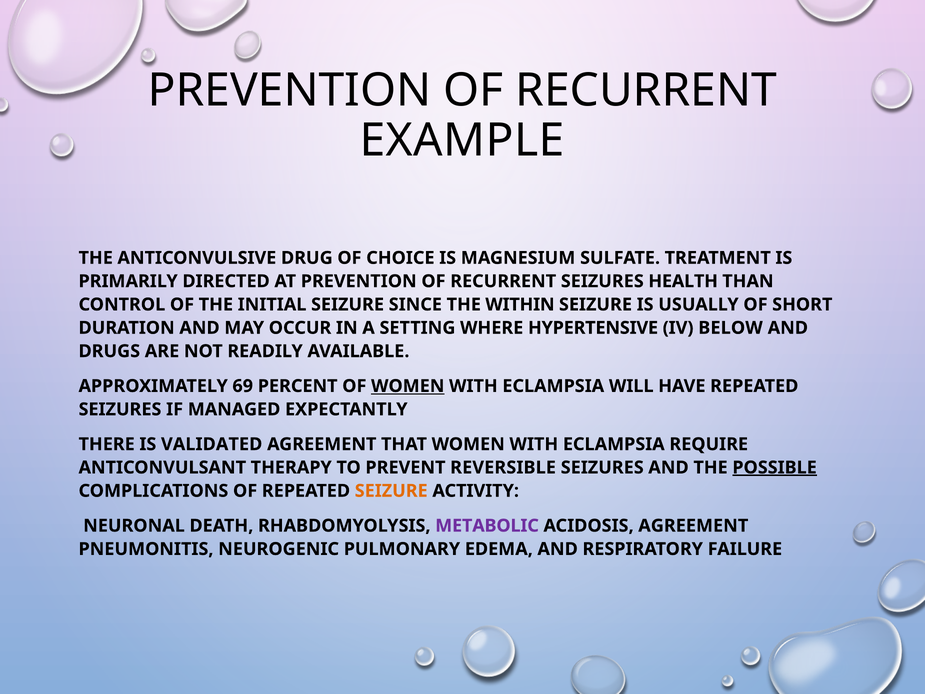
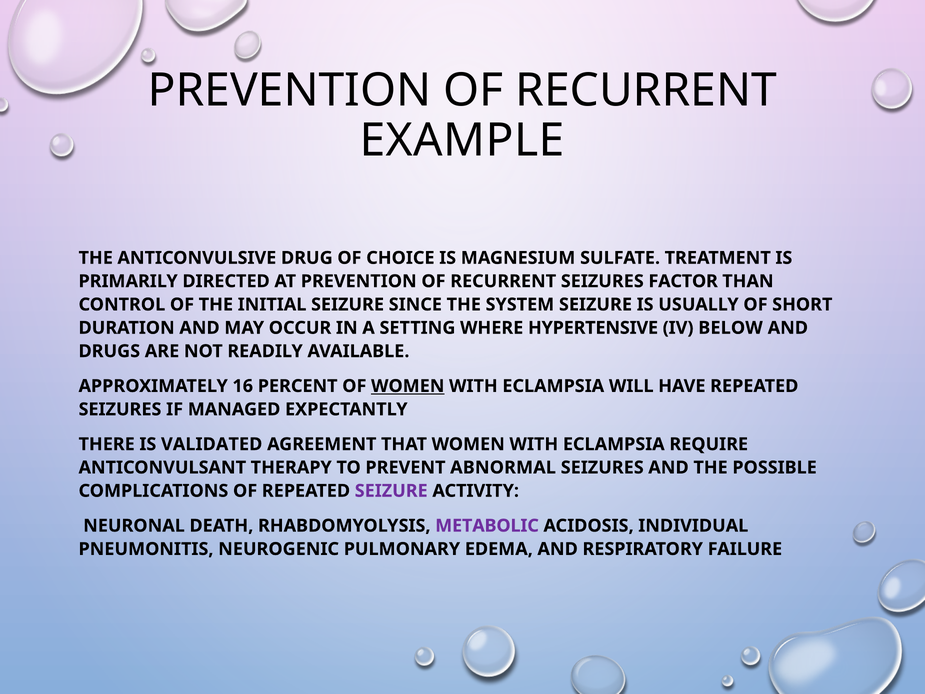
HEALTH: HEALTH -> FACTOR
WITHIN: WITHIN -> SYSTEM
69: 69 -> 16
REVERSIBLE: REVERSIBLE -> ABNORMAL
POSSIBLE underline: present -> none
SEIZURE at (391, 491) colour: orange -> purple
ACIDOSIS AGREEMENT: AGREEMENT -> INDIVIDUAL
